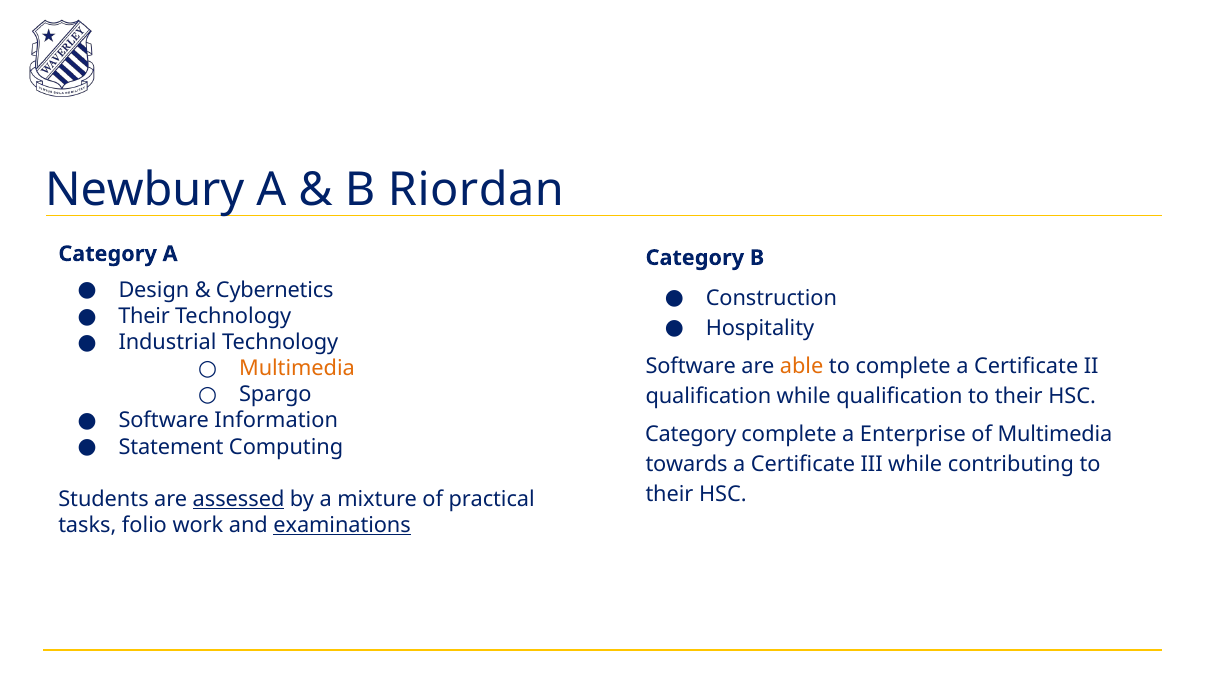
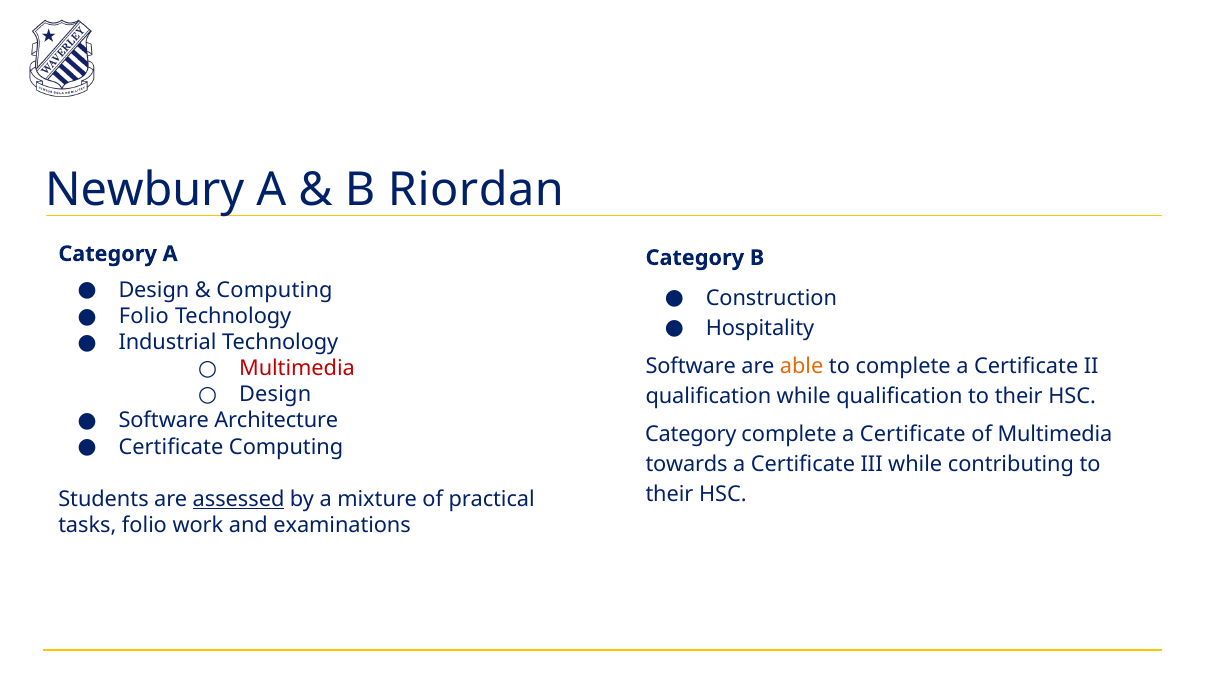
Cybernetics at (275, 290): Cybernetics -> Computing
Their at (144, 316): Their -> Folio
Multimedia at (297, 368) colour: orange -> red
Spargo at (275, 395): Spargo -> Design
Information: Information -> Architecture
Enterprise at (913, 435): Enterprise -> Certificate
Statement at (171, 447): Statement -> Certificate
examinations underline: present -> none
